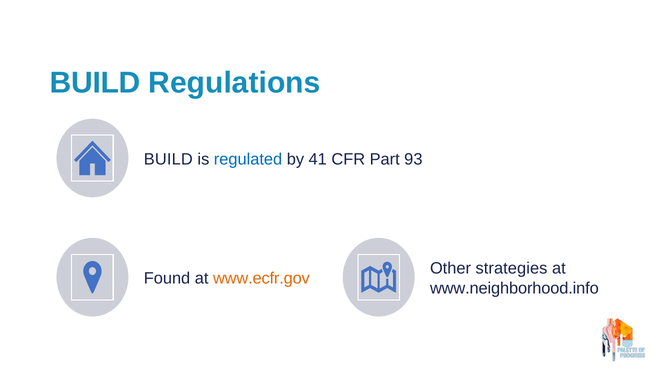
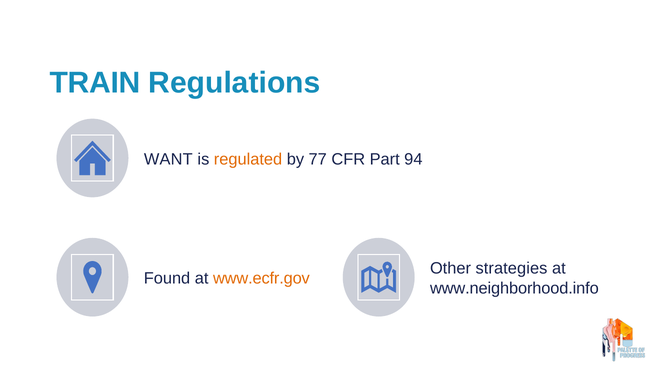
BUILD at (95, 83): BUILD -> TRAIN
BUILD at (168, 159): BUILD -> WANT
regulated colour: blue -> orange
41: 41 -> 77
93: 93 -> 94
